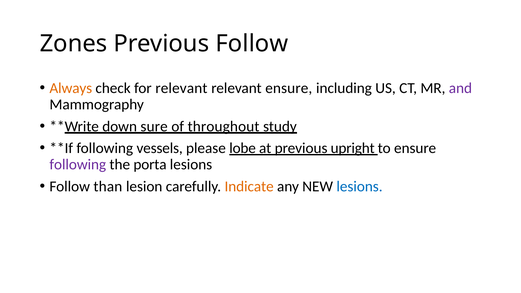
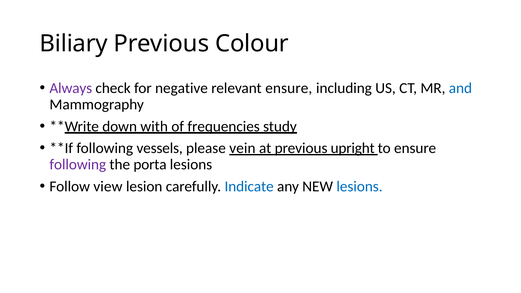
Zones: Zones -> Biliary
Previous Follow: Follow -> Colour
Always colour: orange -> purple
for relevant: relevant -> negative
and colour: purple -> blue
sure: sure -> with
throughout: throughout -> frequencies
lobe: lobe -> vein
than: than -> view
Indicate colour: orange -> blue
